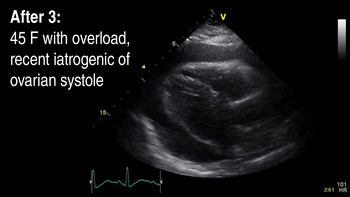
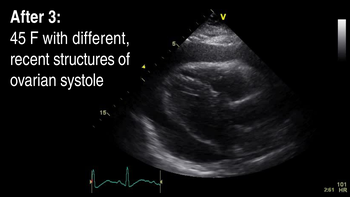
overload: overload -> different
iatrogenic: iatrogenic -> structures
